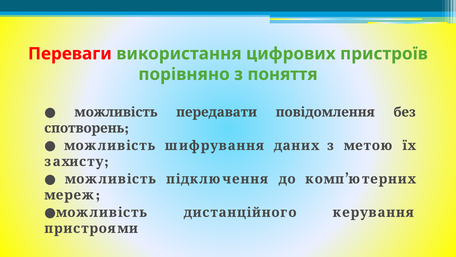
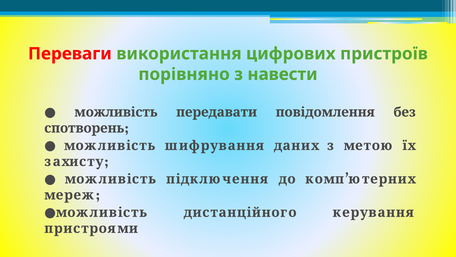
поняття: поняття -> навести
